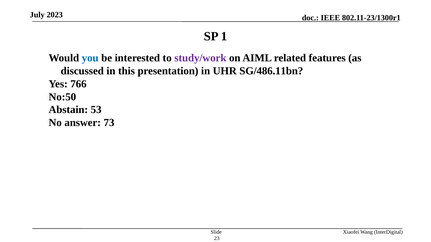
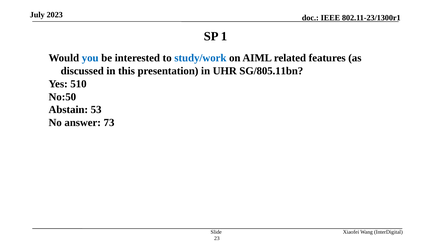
study/work colour: purple -> blue
SG/486.11bn: SG/486.11bn -> SG/805.11bn
766: 766 -> 510
